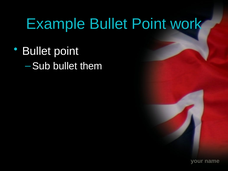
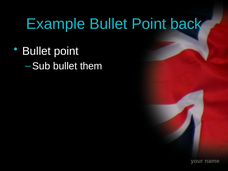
work: work -> back
